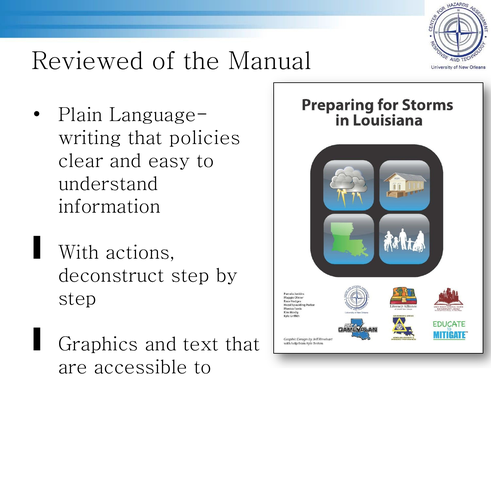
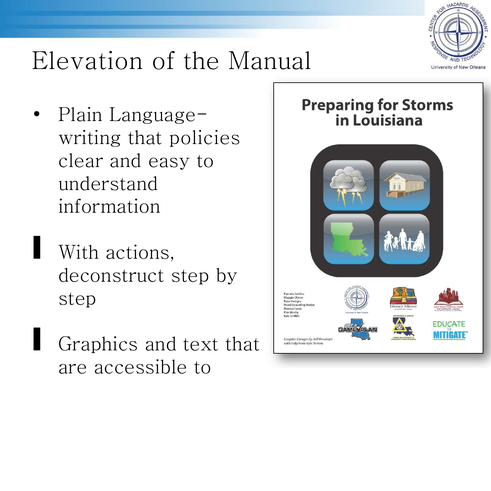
Reviewed: Reviewed -> Elevation
